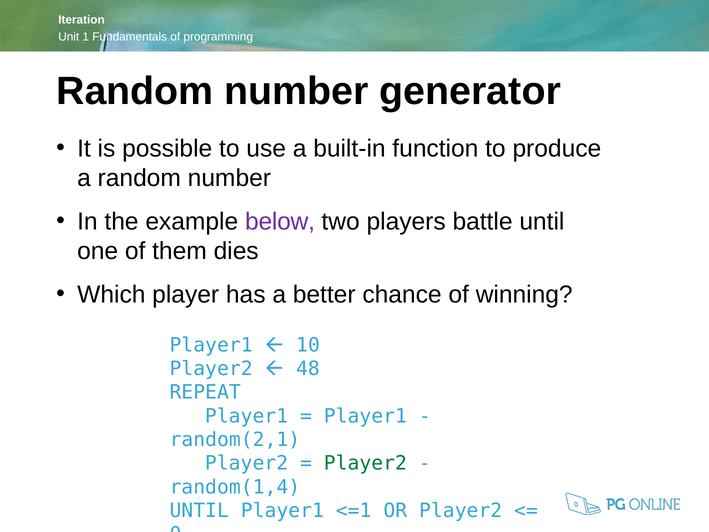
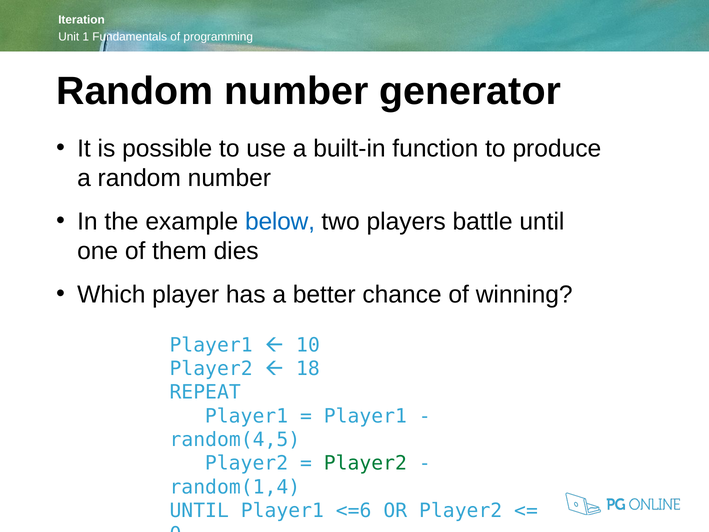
below colour: purple -> blue
48: 48 -> 18
random(2,1: random(2,1 -> random(4,5
<=1: <=1 -> <=6
